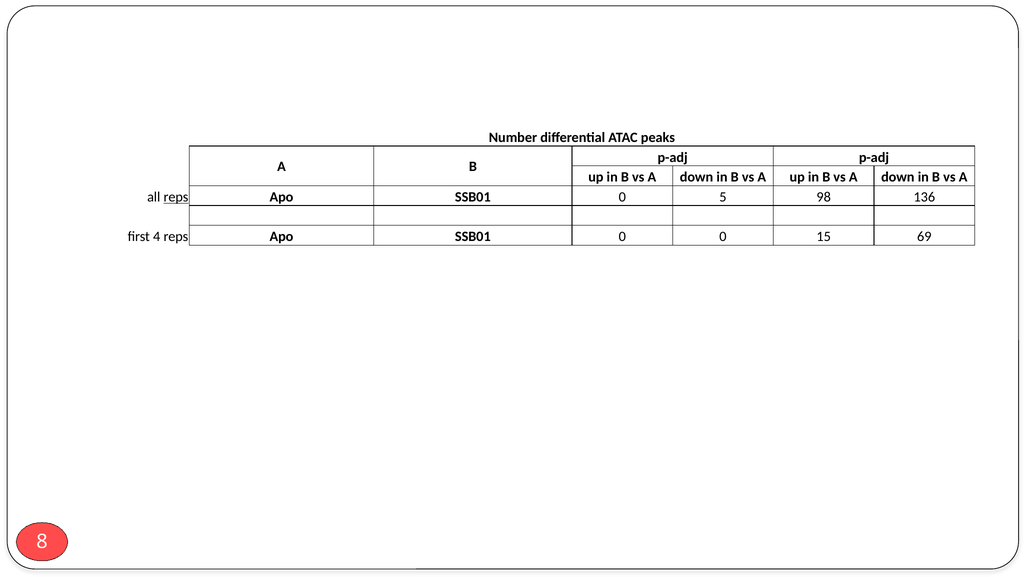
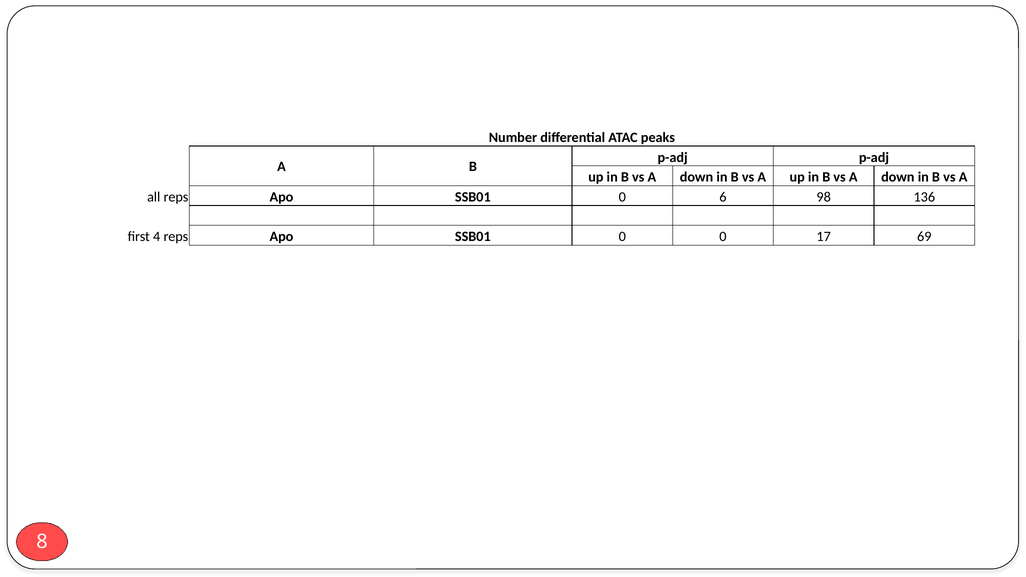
reps at (176, 197) underline: present -> none
5: 5 -> 6
15: 15 -> 17
